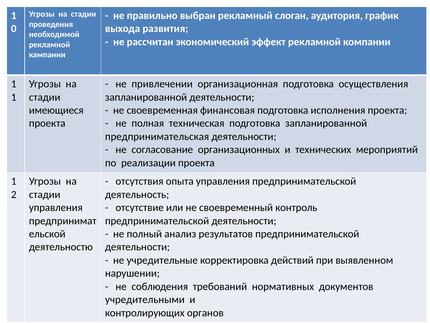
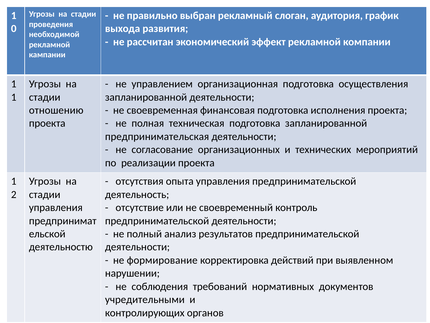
привлечении: привлечении -> управлением
имеющиеся: имеющиеся -> отношению
учредительные: учредительные -> формирование
